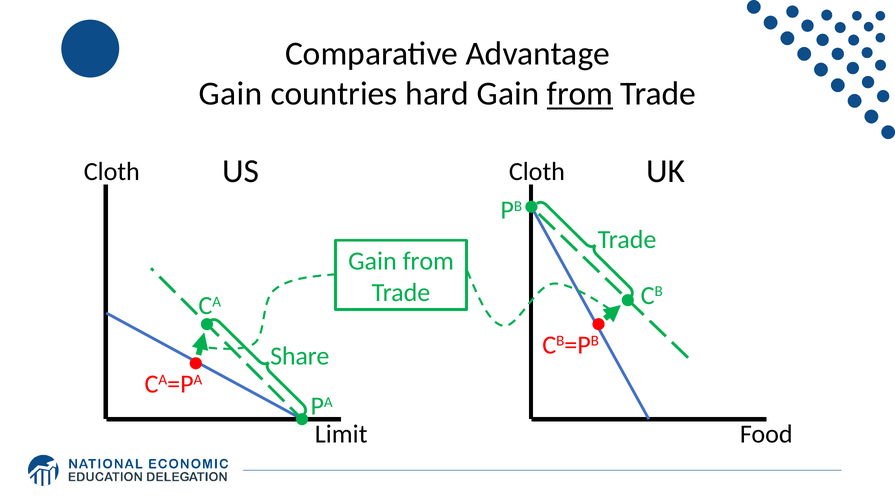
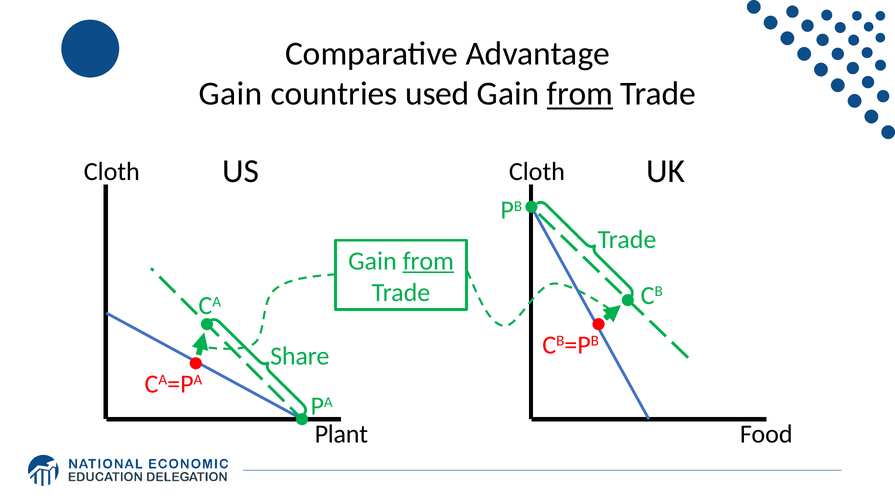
hard: hard -> used
from at (428, 261) underline: none -> present
Limit: Limit -> Plant
